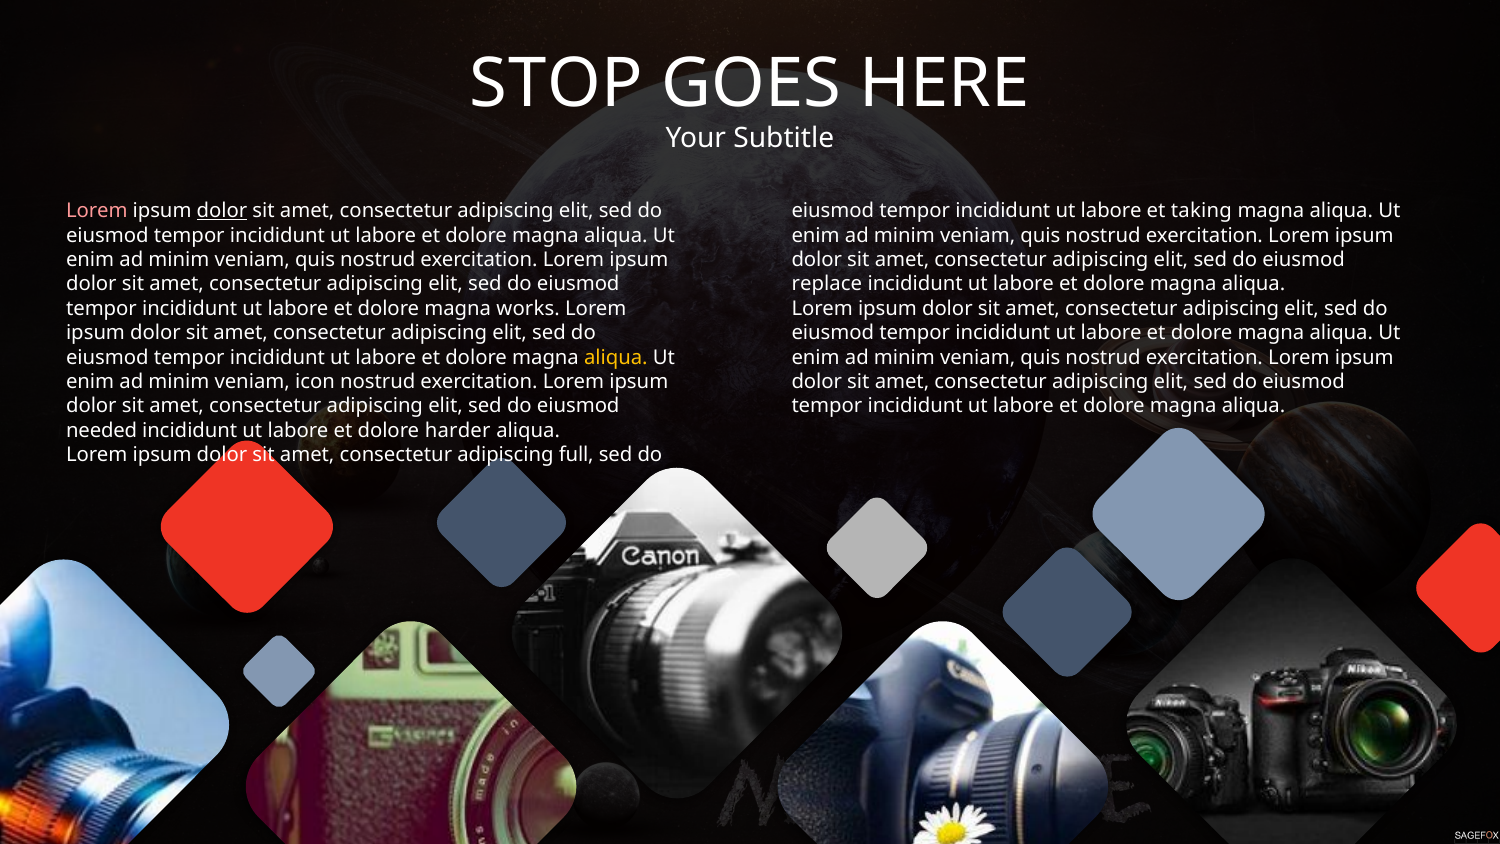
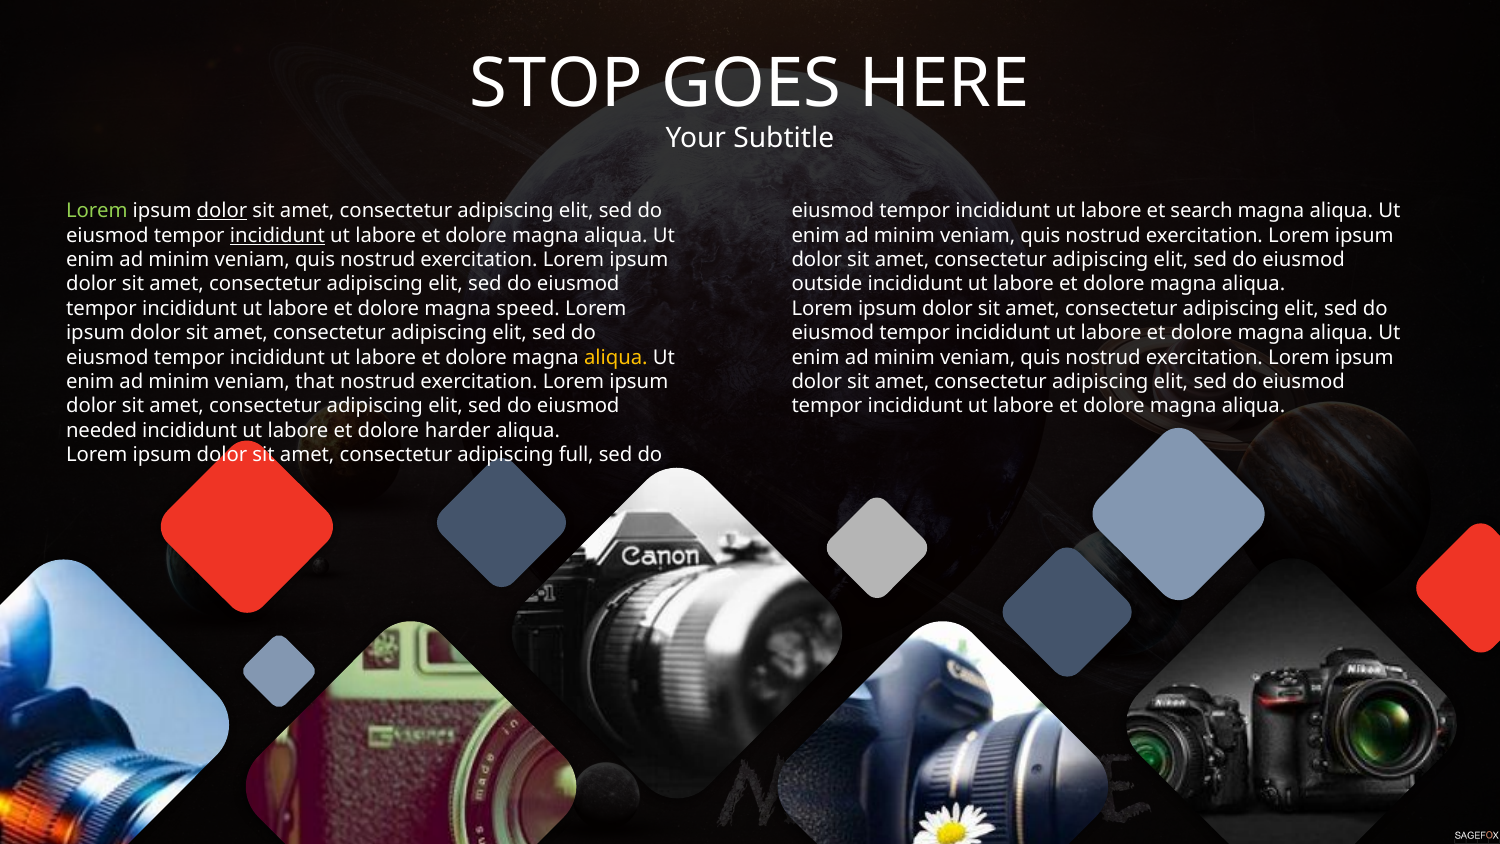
Lorem at (97, 211) colour: pink -> light green
taking: taking -> search
incididunt at (277, 235) underline: none -> present
replace: replace -> outside
works: works -> speed
icon: icon -> that
